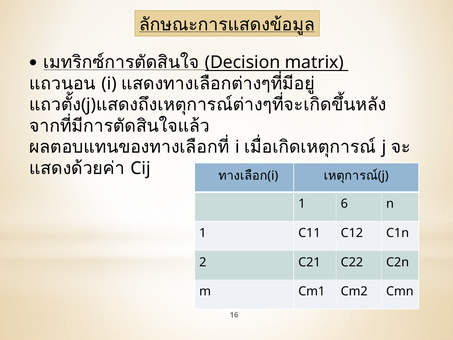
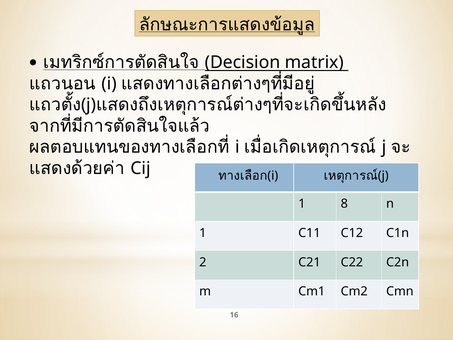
6: 6 -> 8
